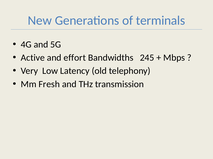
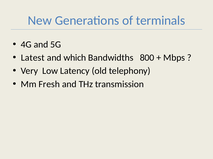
Active: Active -> Latest
effort: effort -> which
245: 245 -> 800
